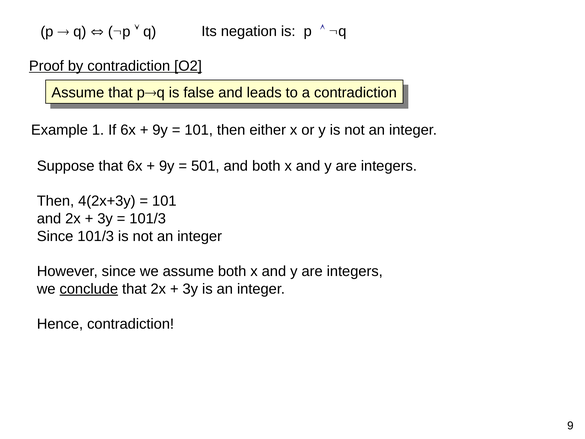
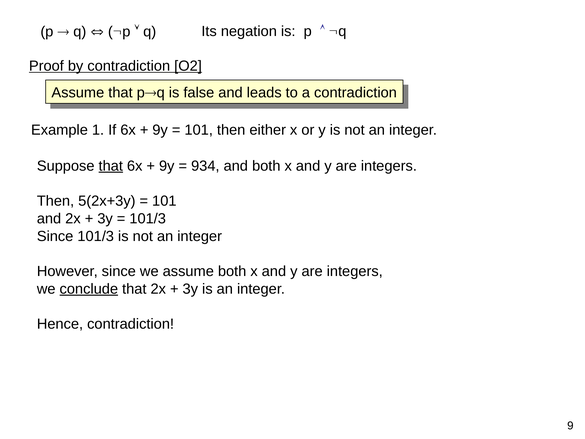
that at (111, 166) underline: none -> present
501: 501 -> 934
4(2x+3y: 4(2x+3y -> 5(2x+3y
